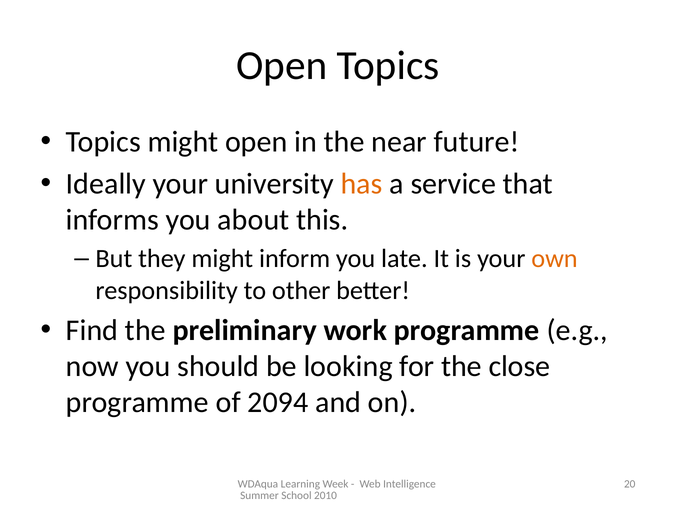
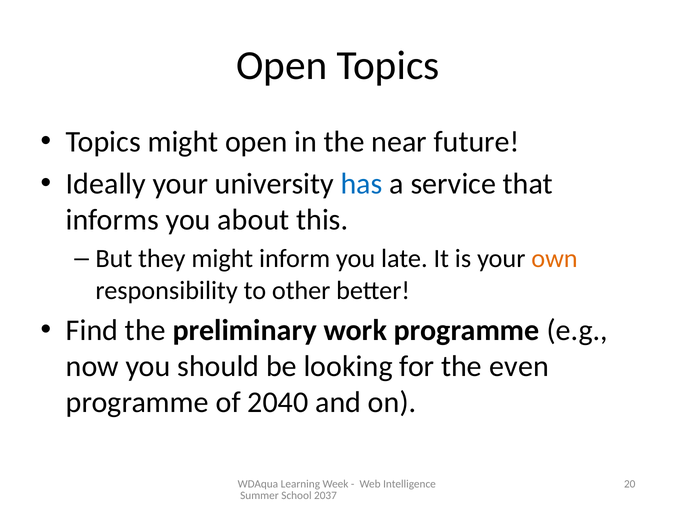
has colour: orange -> blue
close: close -> even
2094: 2094 -> 2040
2010: 2010 -> 2037
